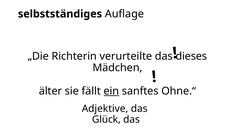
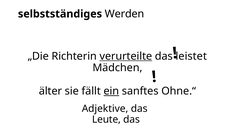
Auflage: Auflage -> Werden
verurteilte underline: none -> present
dieses: dieses -> leistet
Glück: Glück -> Leute
